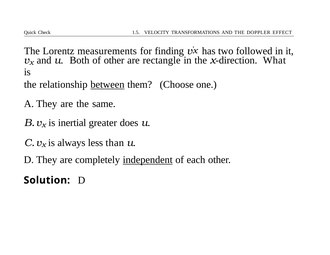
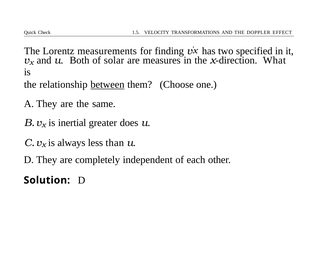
followed: followed -> specified
of other: other -> solar
rectangle: rectangle -> measures
independent underline: present -> none
